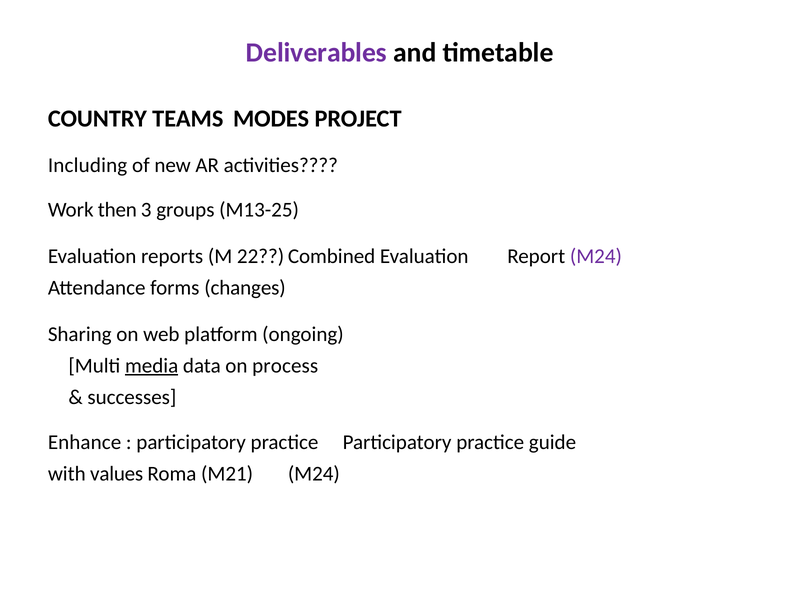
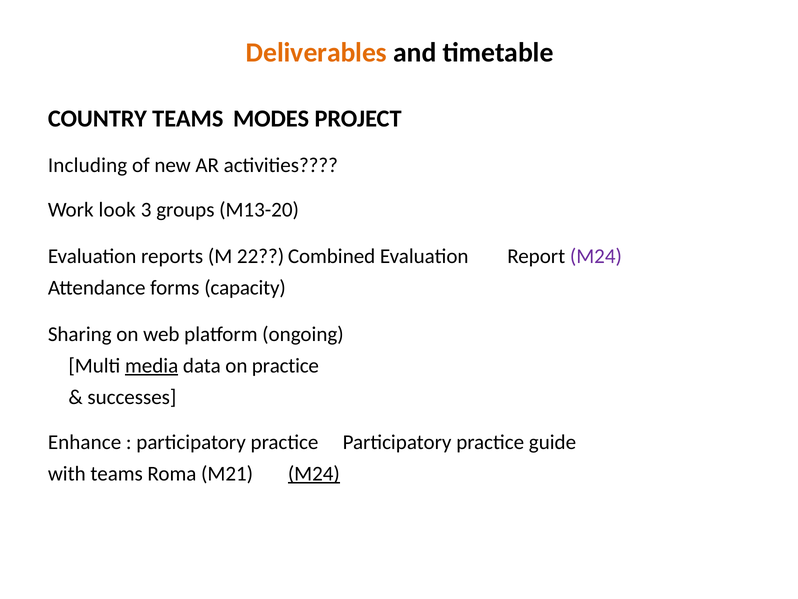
Deliverables colour: purple -> orange
then: then -> look
M13-25: M13-25 -> M13-20
changes: changes -> capacity
on process: process -> practice
with values: values -> teams
M24 at (314, 473) underline: none -> present
